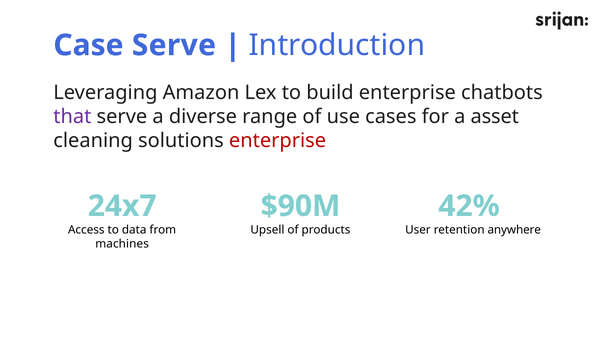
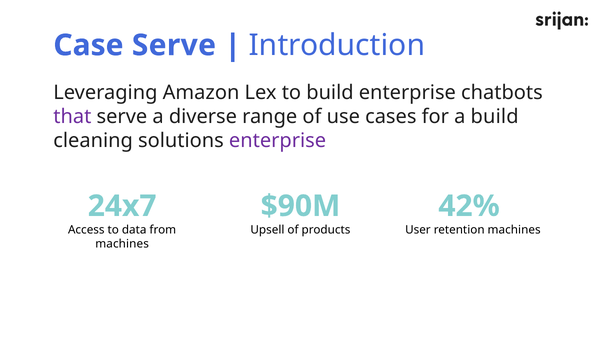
a asset: asset -> build
enterprise at (278, 141) colour: red -> purple
anywhere at (514, 230): anywhere -> machines
